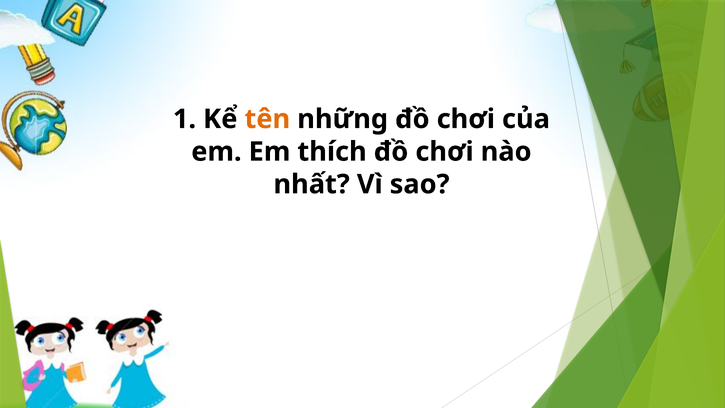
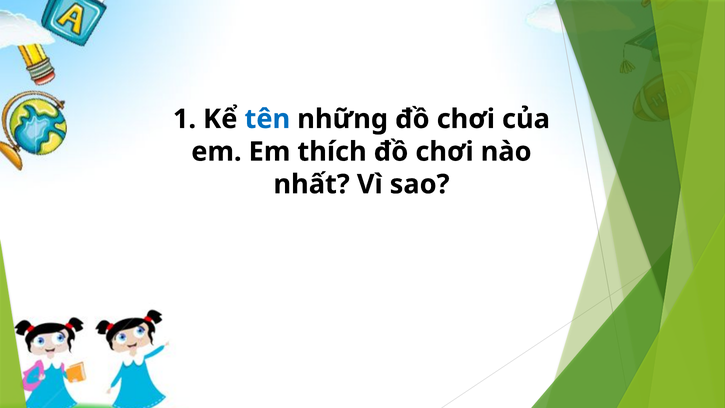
tên colour: orange -> blue
